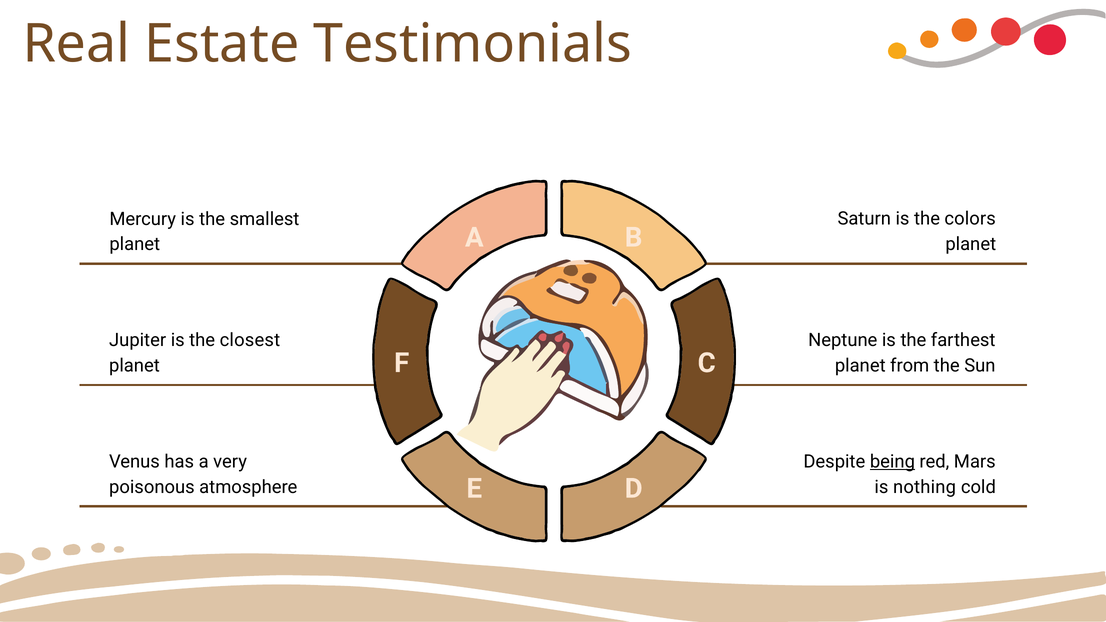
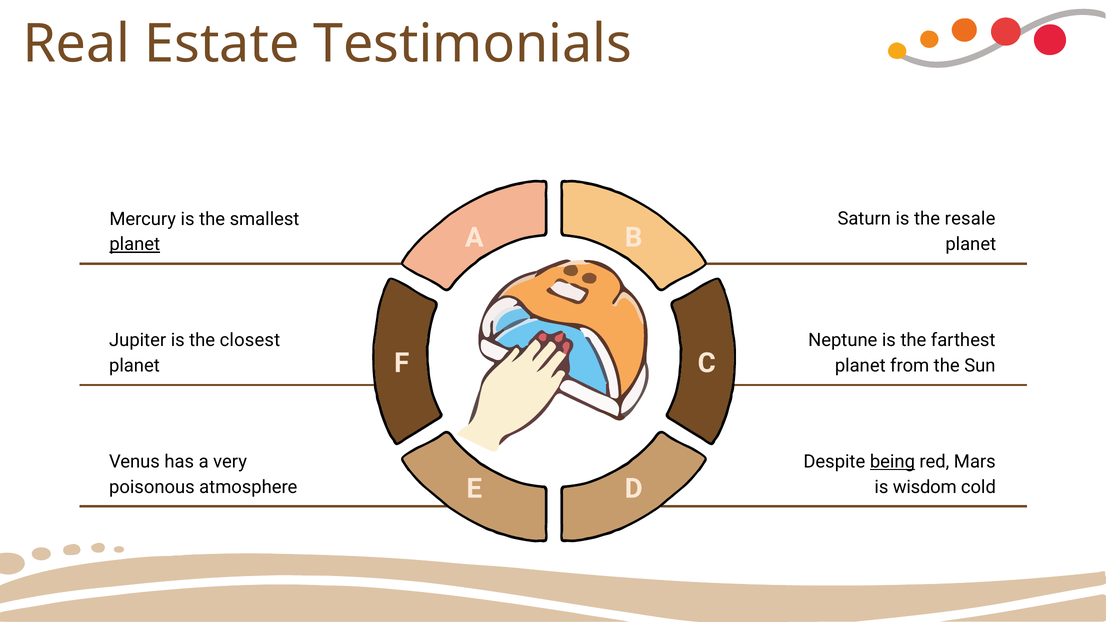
colors: colors -> resale
planet at (135, 244) underline: none -> present
nothing: nothing -> wisdom
